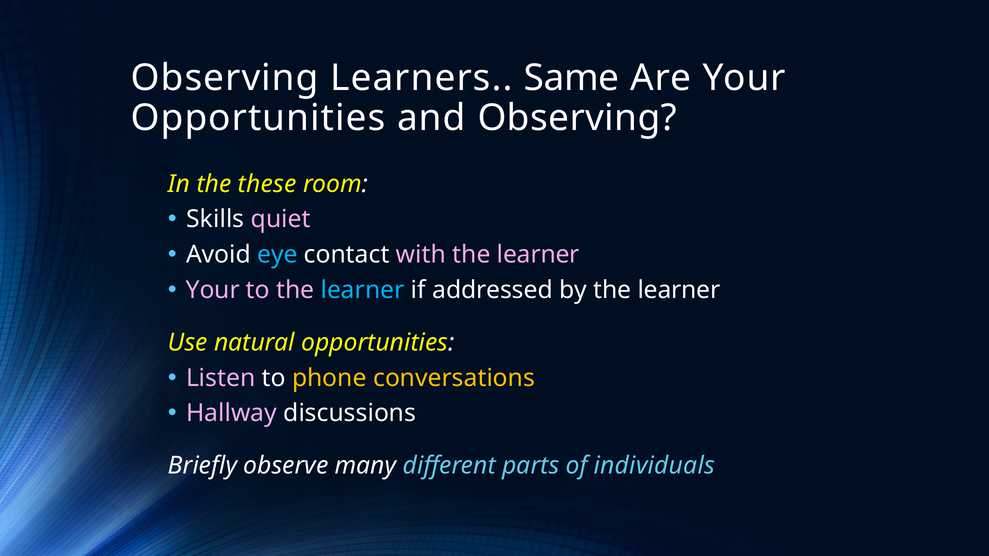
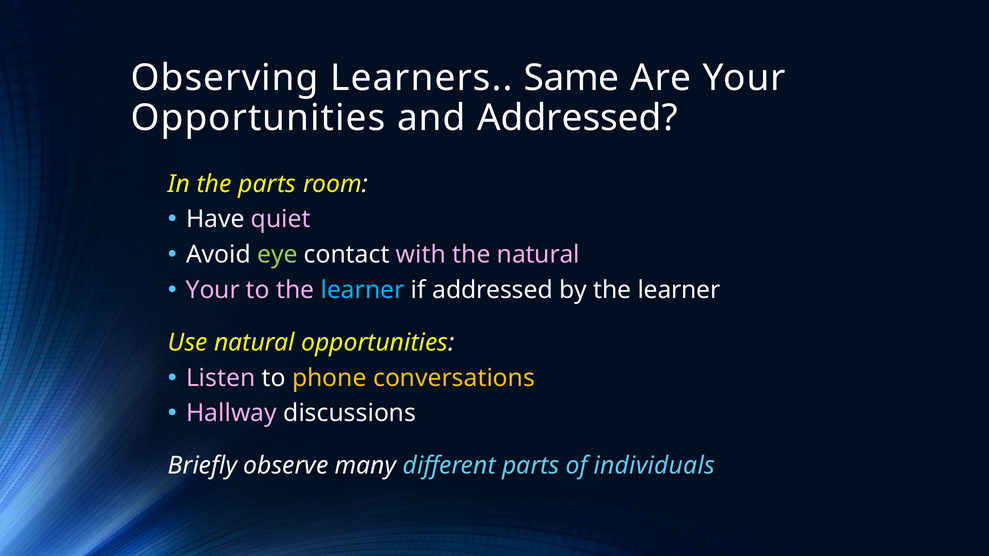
and Observing: Observing -> Addressed
the these: these -> parts
Skills: Skills -> Have
eye colour: light blue -> light green
with the learner: learner -> natural
